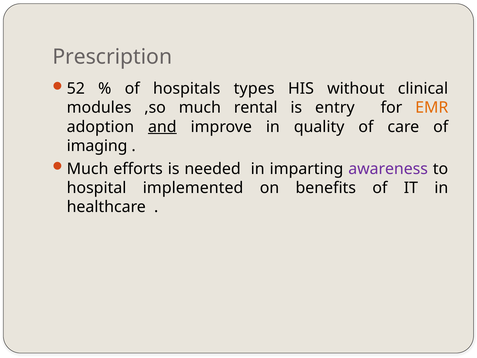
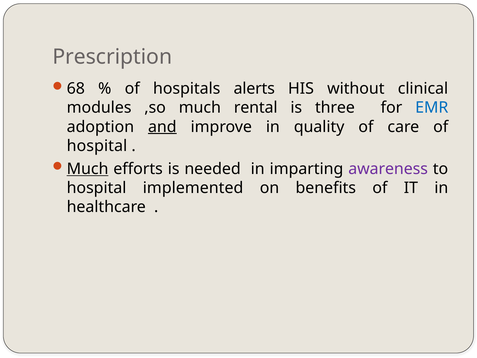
52: 52 -> 68
types: types -> alerts
entry: entry -> three
EMR colour: orange -> blue
imaging at (97, 146): imaging -> hospital
Much at (88, 169) underline: none -> present
